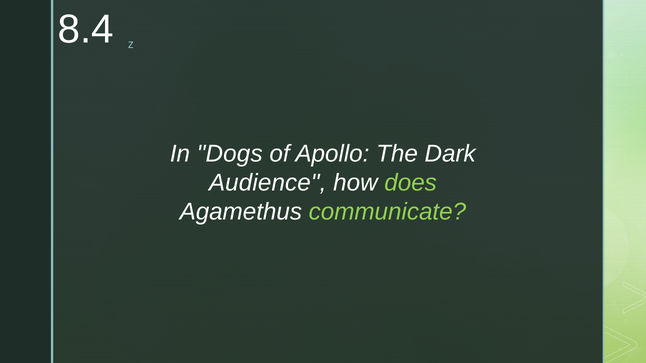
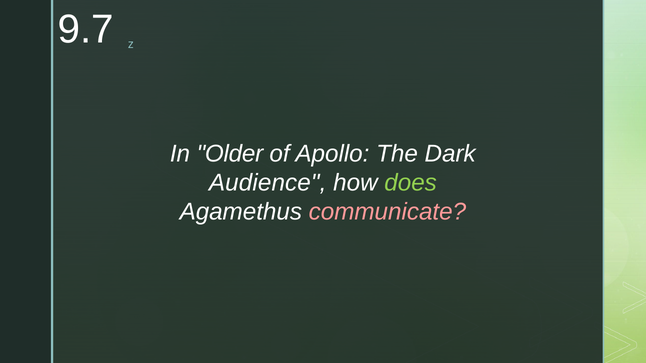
8.4: 8.4 -> 9.7
Dogs: Dogs -> Older
communicate colour: light green -> pink
